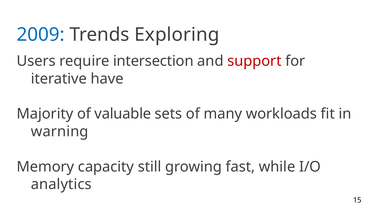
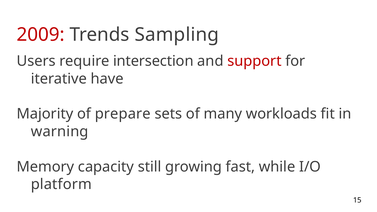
2009 colour: blue -> red
Exploring: Exploring -> Sampling
valuable: valuable -> prepare
analytics: analytics -> platform
